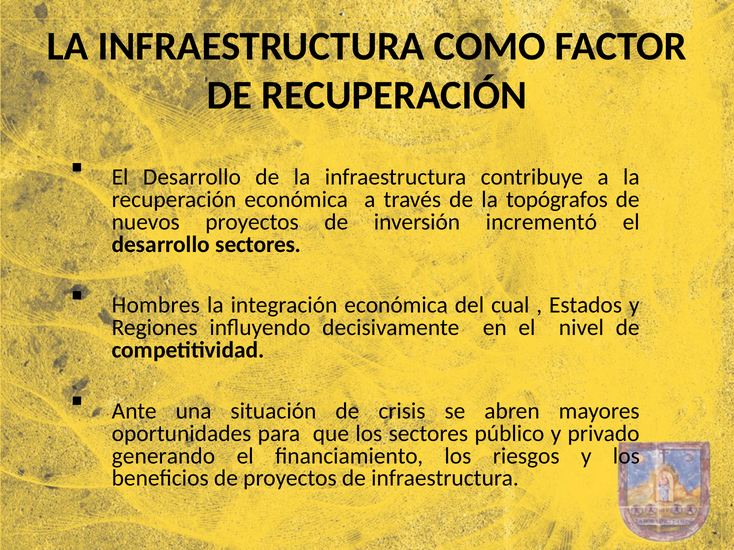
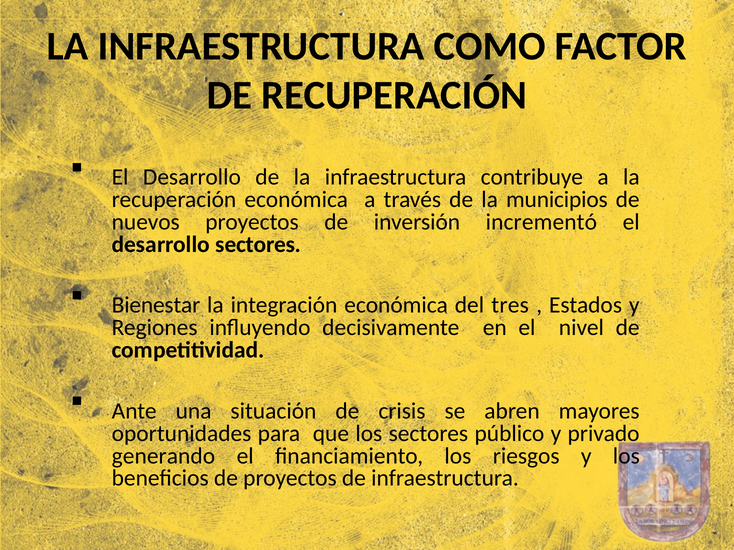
topógrafos: topógrafos -> municipios
Hombres: Hombres -> Bienestar
cual: cual -> tres
